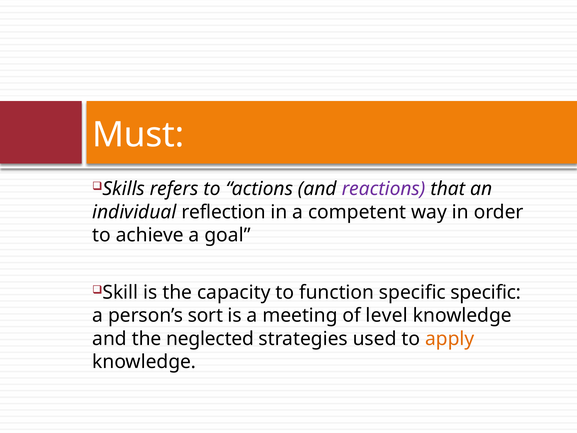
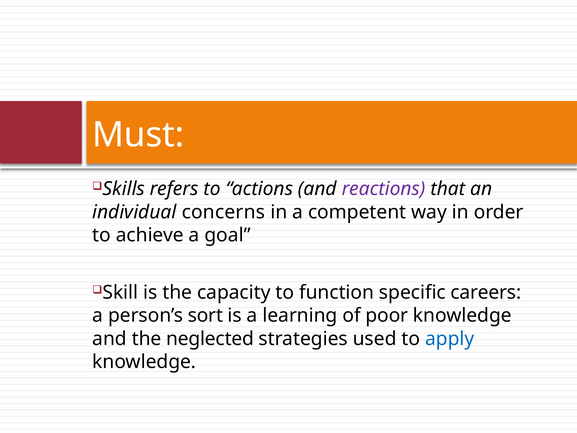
reflection: reflection -> concerns
specific specific: specific -> careers
meeting: meeting -> learning
level: level -> poor
apply colour: orange -> blue
